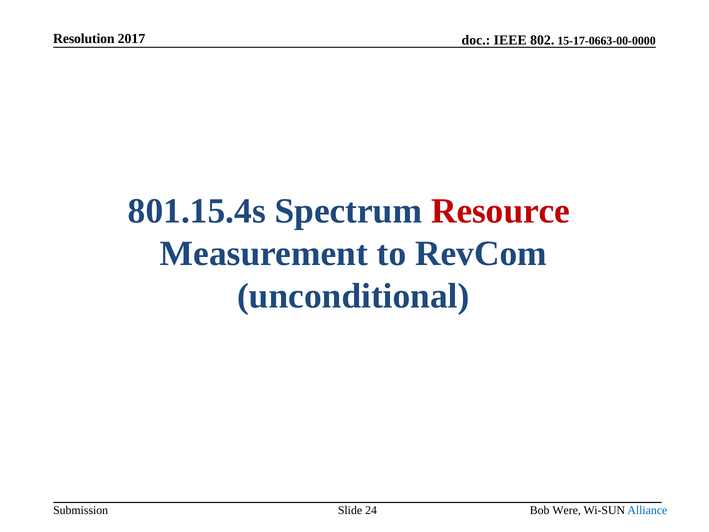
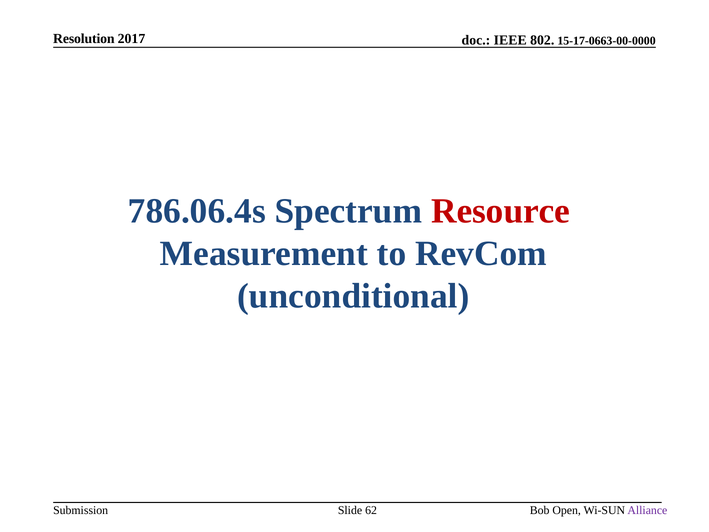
801.15.4s: 801.15.4s -> 786.06.4s
24: 24 -> 62
Were: Were -> Open
Alliance colour: blue -> purple
